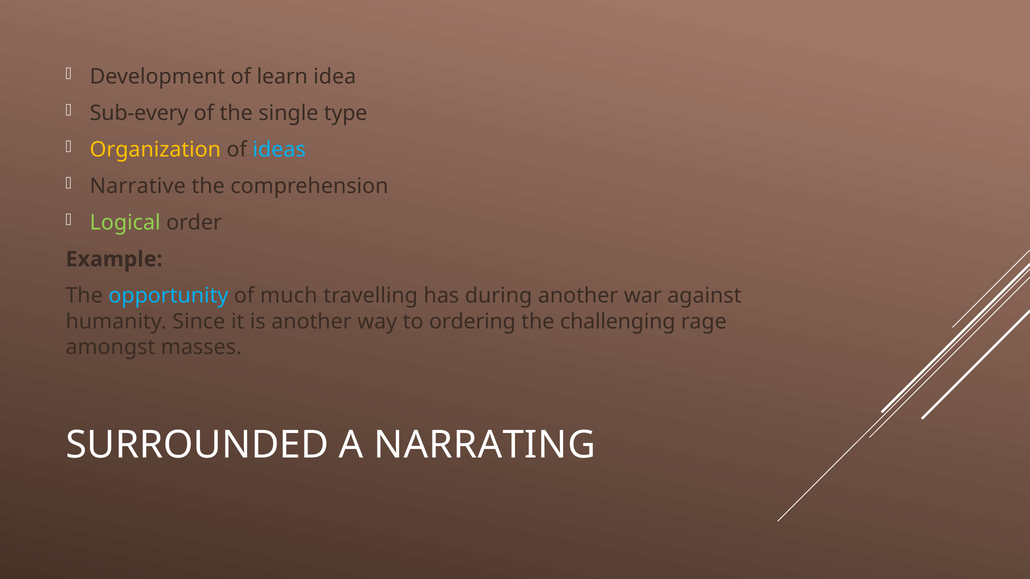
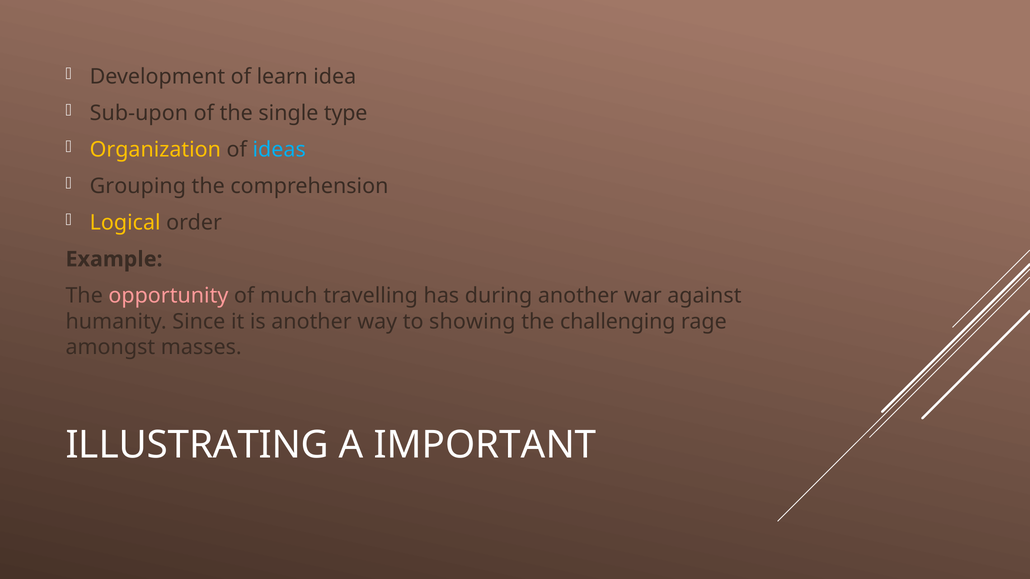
Sub-every: Sub-every -> Sub-upon
Narrative: Narrative -> Grouping
Logical colour: light green -> yellow
opportunity colour: light blue -> pink
ordering: ordering -> showing
SURROUNDED: SURROUNDED -> ILLUSTRATING
NARRATING: NARRATING -> IMPORTANT
